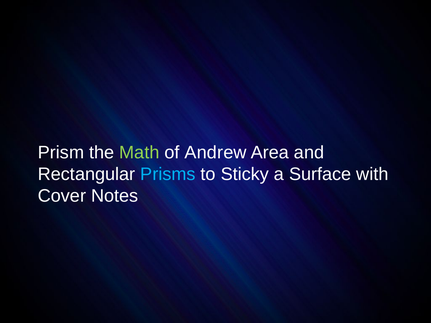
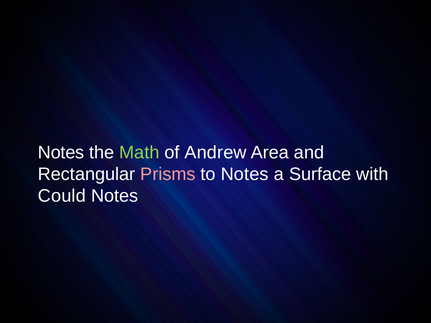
Prism at (61, 153): Prism -> Notes
Prisms colour: light blue -> pink
to Sticky: Sticky -> Notes
Cover: Cover -> Could
